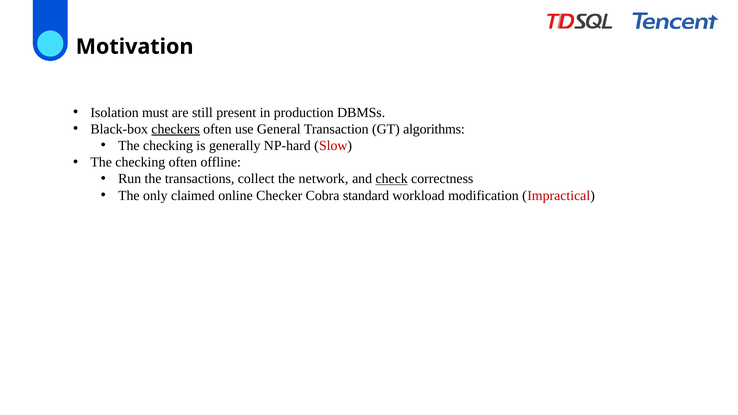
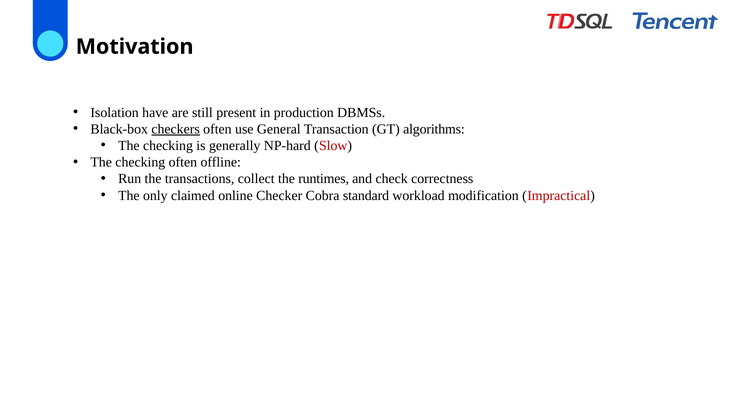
must: must -> have
network: network -> runtimes
check underline: present -> none
